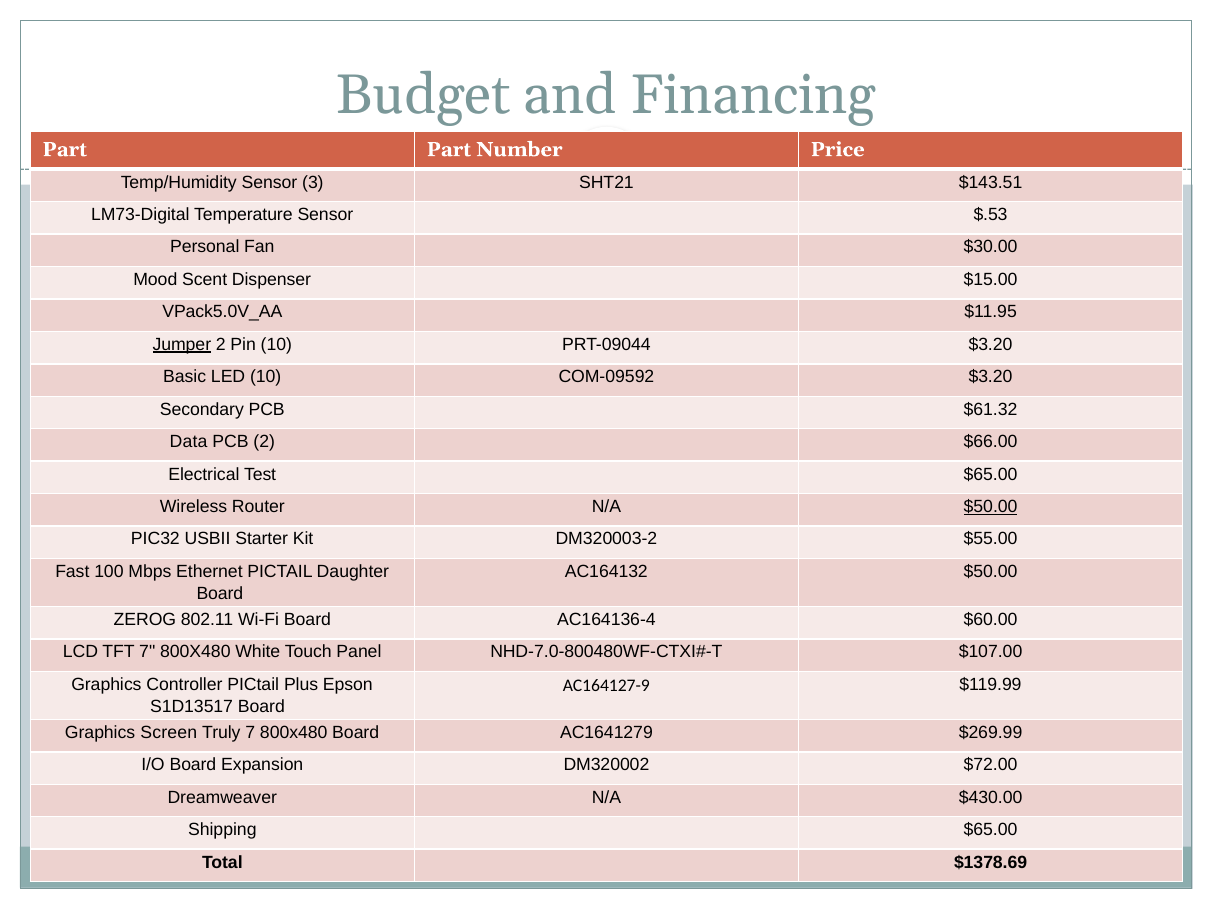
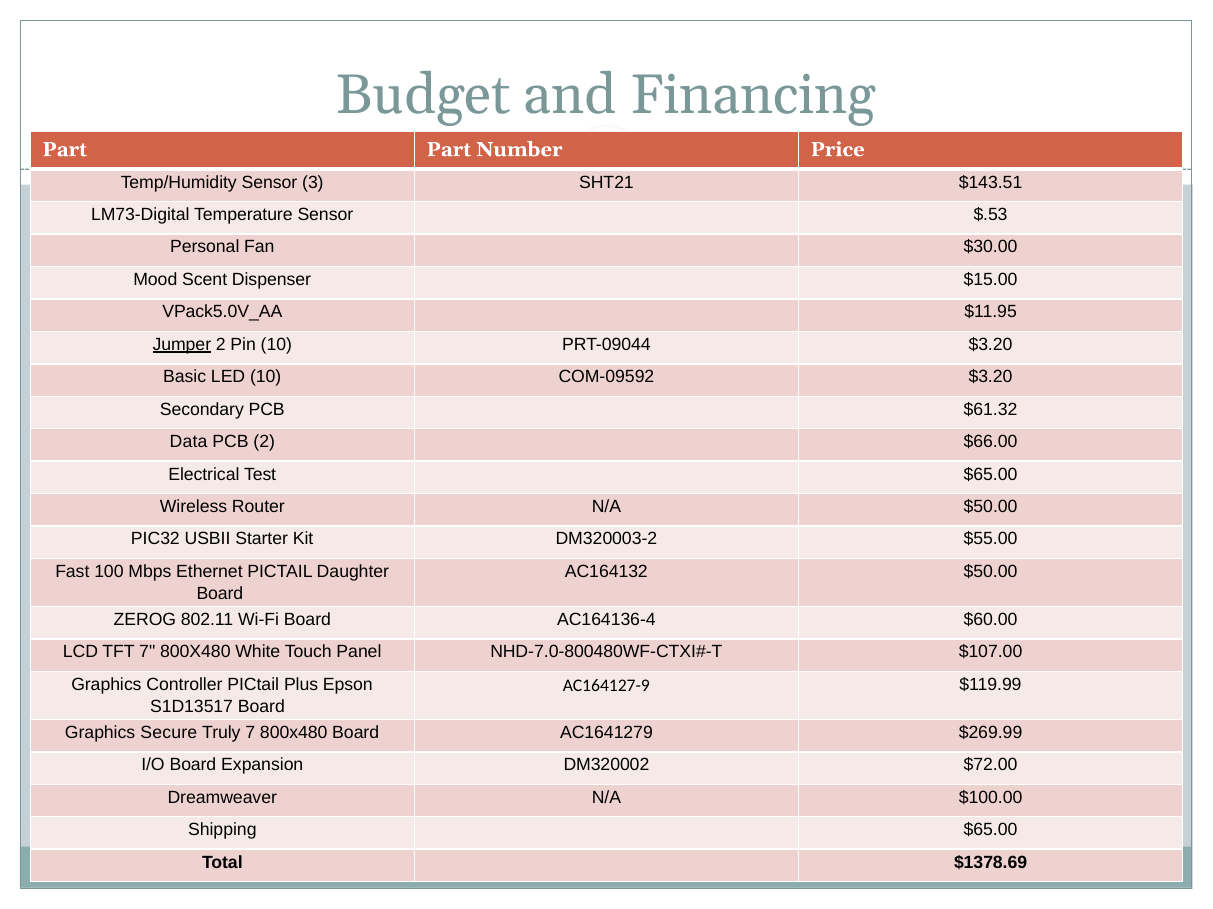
$50.00 at (991, 507) underline: present -> none
Screen: Screen -> Secure
$430.00: $430.00 -> $100.00
